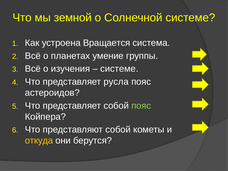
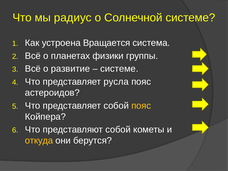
земной: земной -> радиус
умение: умение -> физики
изучения: изучения -> развитие
пояс at (141, 106) colour: light green -> yellow
